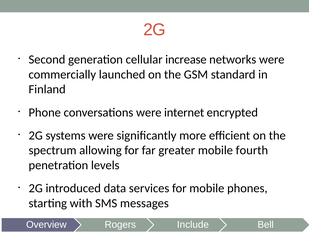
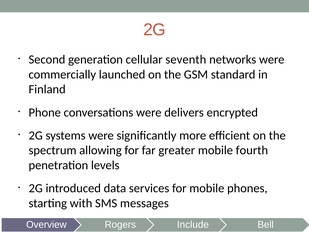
increase: increase -> seventh
internet: internet -> delivers
